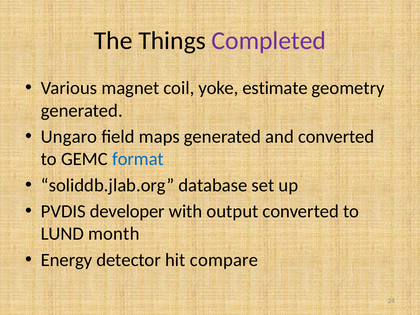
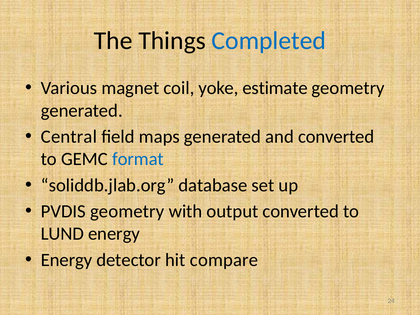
Completed colour: purple -> blue
Ungaro: Ungaro -> Central
PVDIS developer: developer -> geometry
LUND month: month -> energy
